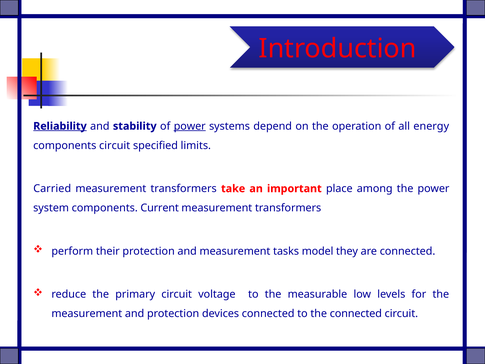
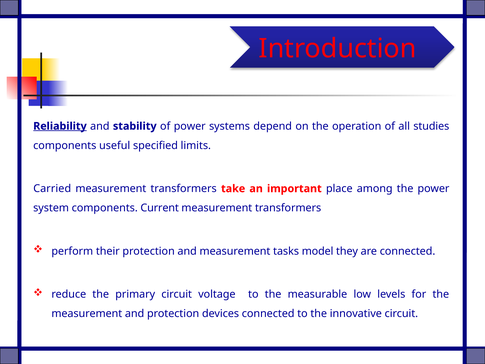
power at (190, 126) underline: present -> none
energy: energy -> studies
components circuit: circuit -> useful
the connected: connected -> innovative
